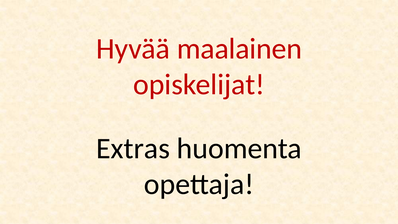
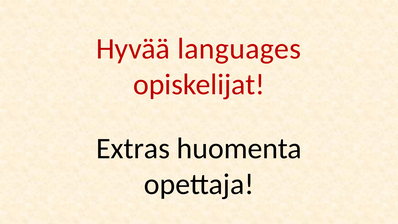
maalainen: maalainen -> languages
